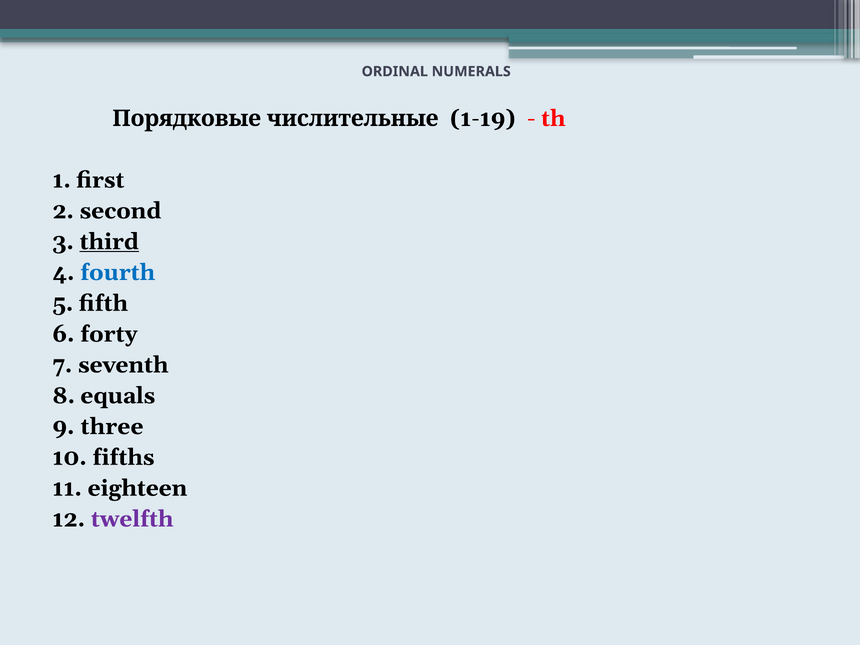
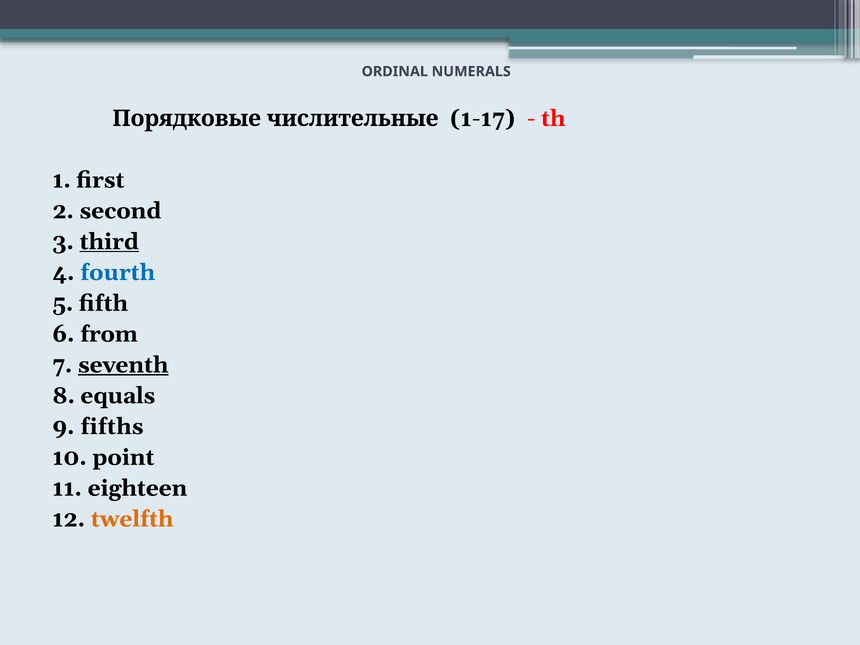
1-19: 1-19 -> 1-17
forty: forty -> from
seventh underline: none -> present
three: three -> fifths
fifths: fifths -> point
twelfth colour: purple -> orange
